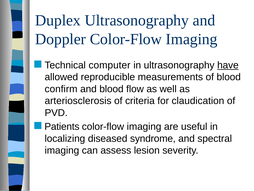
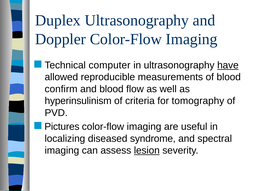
arteriosclerosis: arteriosclerosis -> hyperinsulinism
claudication: claudication -> tomography
Patients: Patients -> Pictures
lesion underline: none -> present
